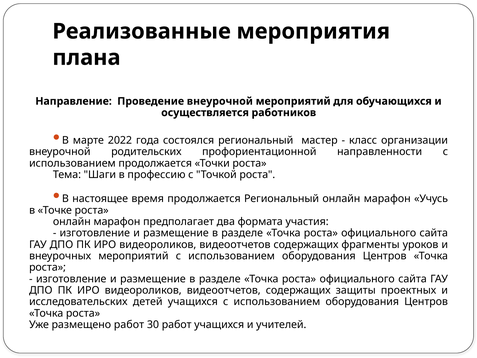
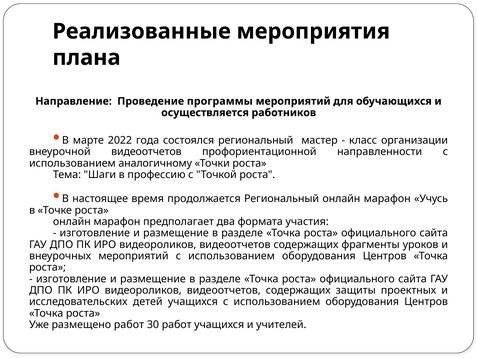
Проведение внеурочной: внеурочной -> программы
внеурочной родительских: родительских -> видеоотчетов
использованием продолжается: продолжается -> аналогичному
